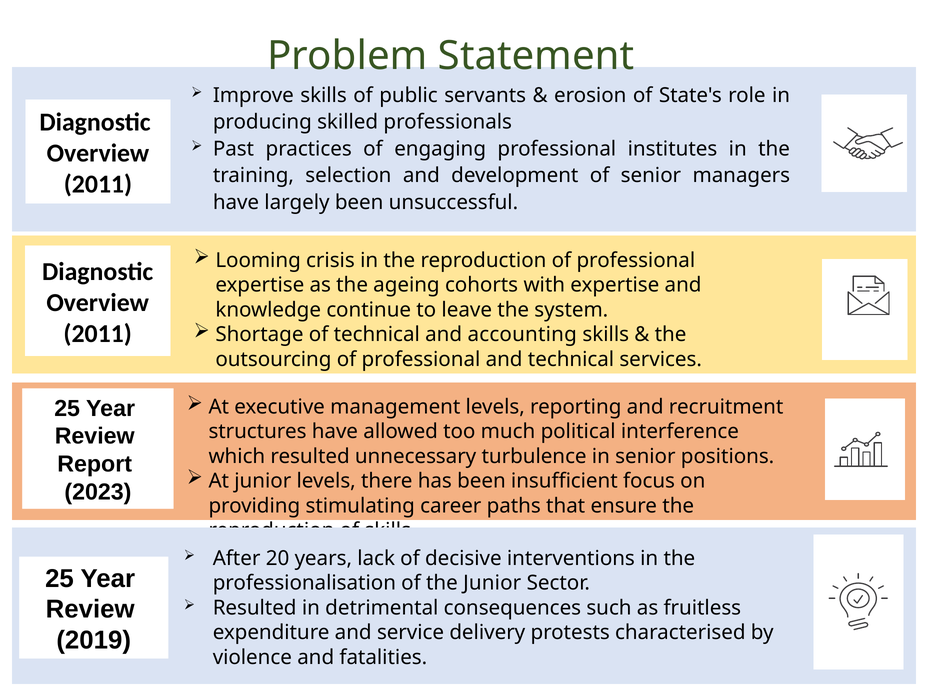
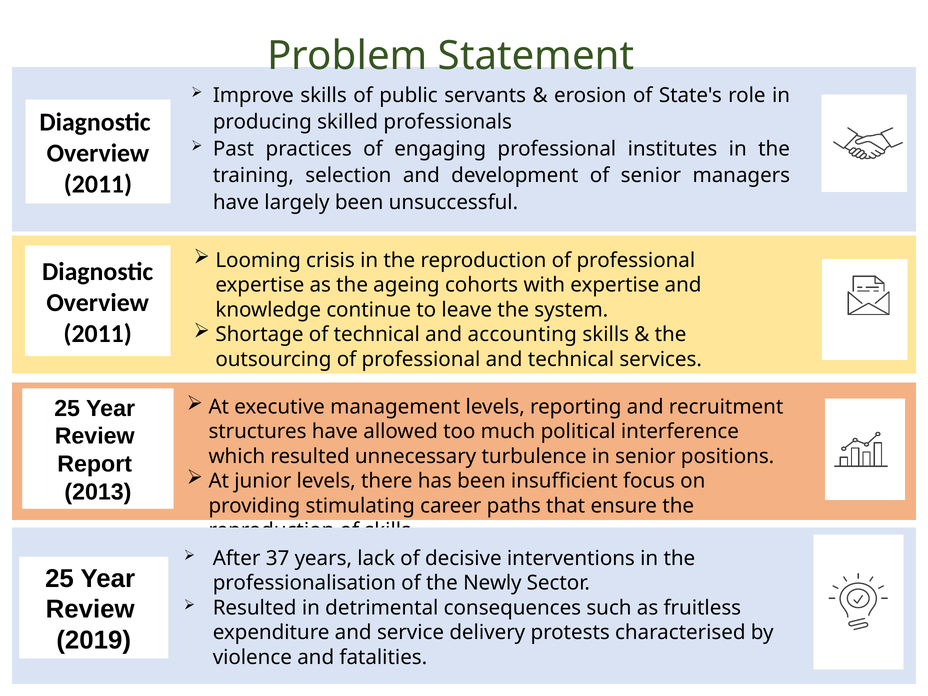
2023: 2023 -> 2013
20: 20 -> 37
the Junior: Junior -> Newly
